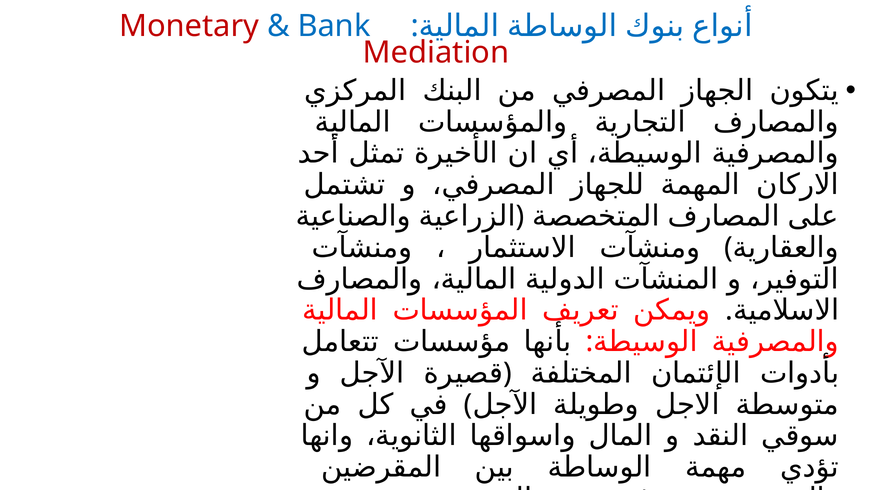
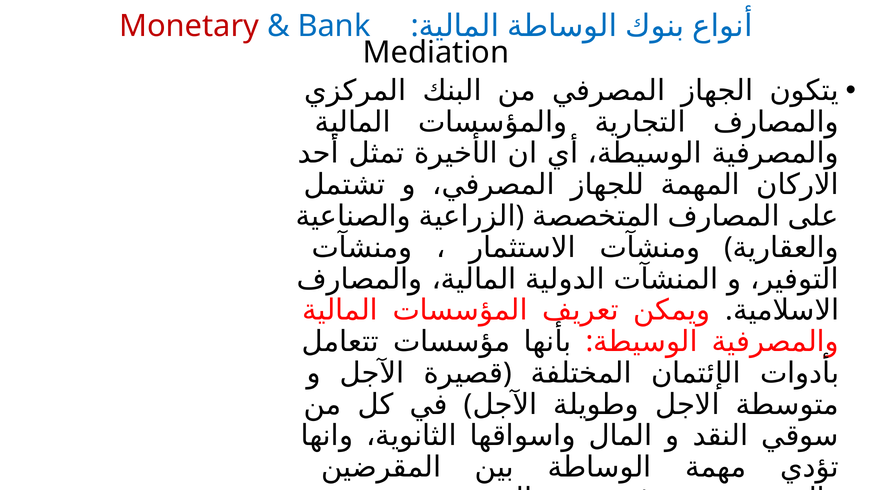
Mediation colour: red -> black
